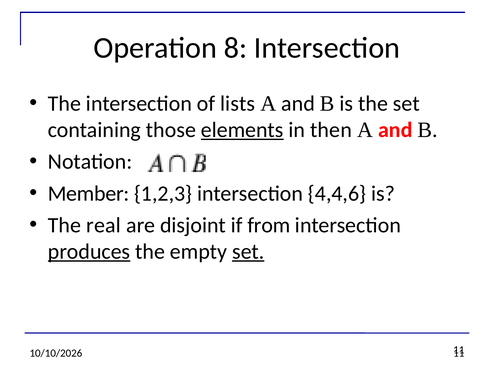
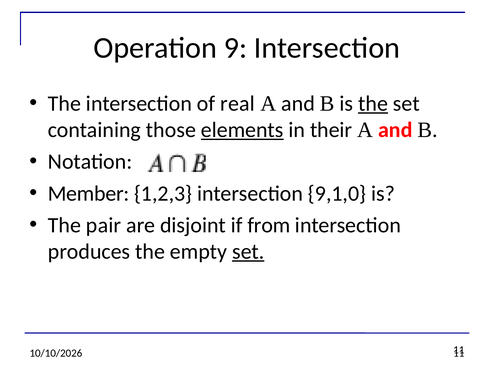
8: 8 -> 9
lists: lists -> real
the at (373, 104) underline: none -> present
then: then -> their
4,4,6: 4,4,6 -> 9,1,0
real: real -> pair
produces underline: present -> none
